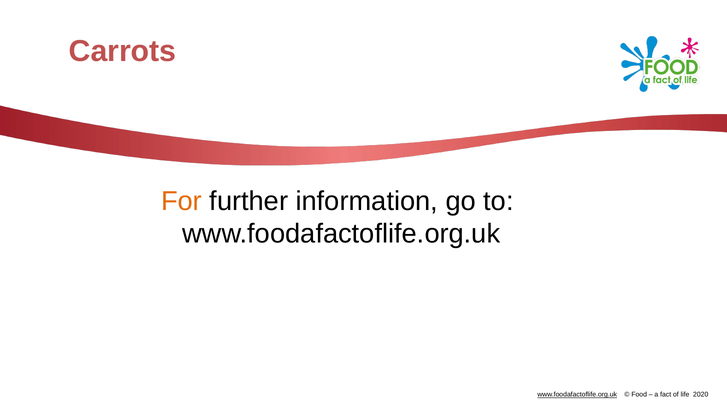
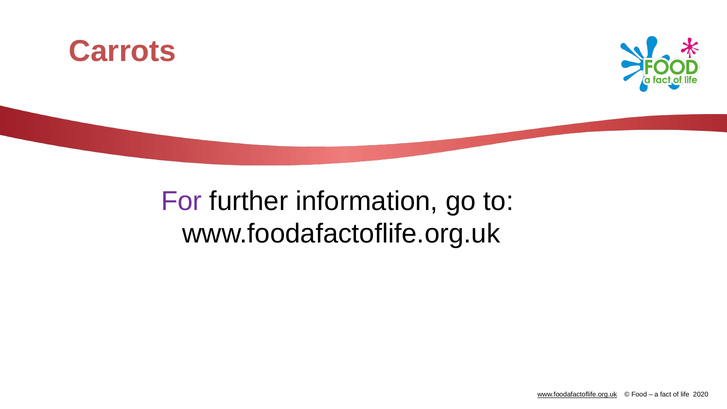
For colour: orange -> purple
